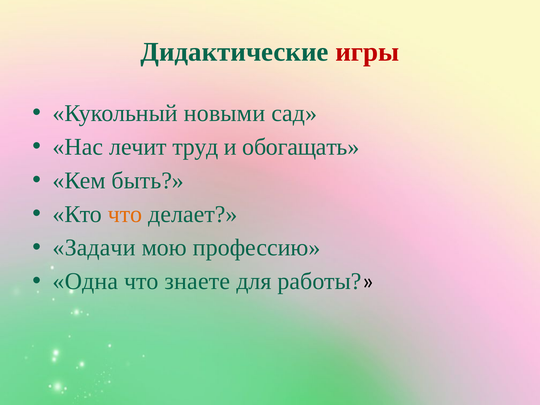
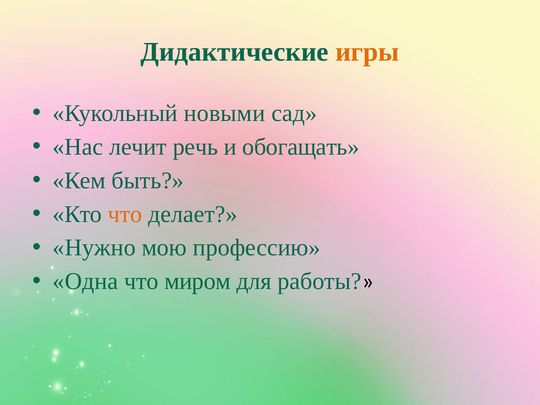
игры colour: red -> orange
труд: труд -> речь
Задачи: Задачи -> Нужно
знаете: знаете -> миром
